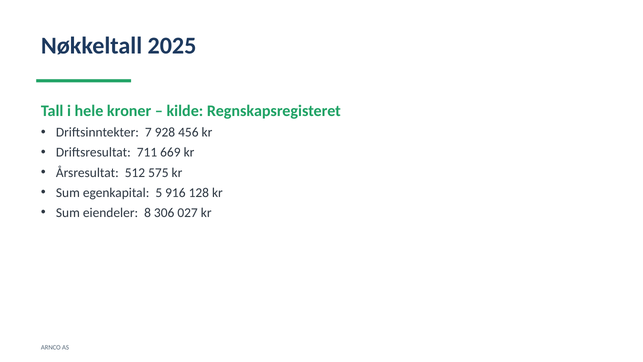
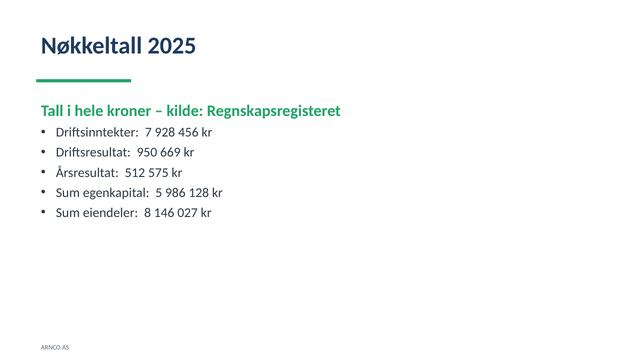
711: 711 -> 950
916: 916 -> 986
306: 306 -> 146
